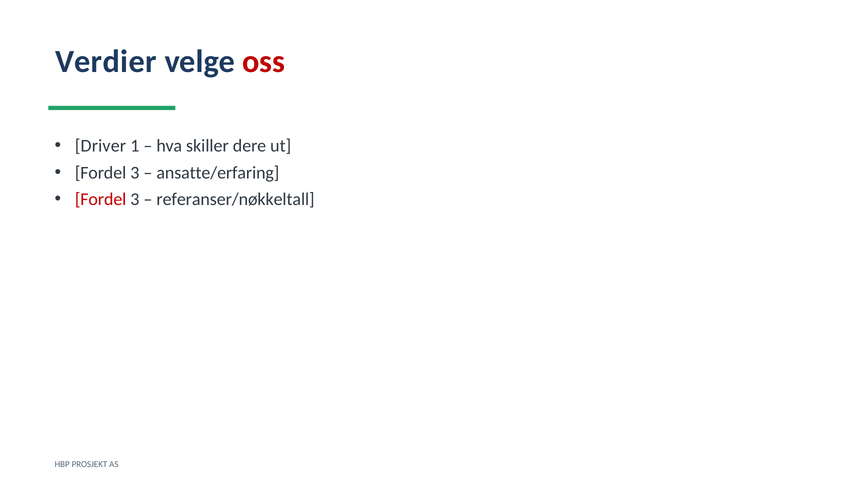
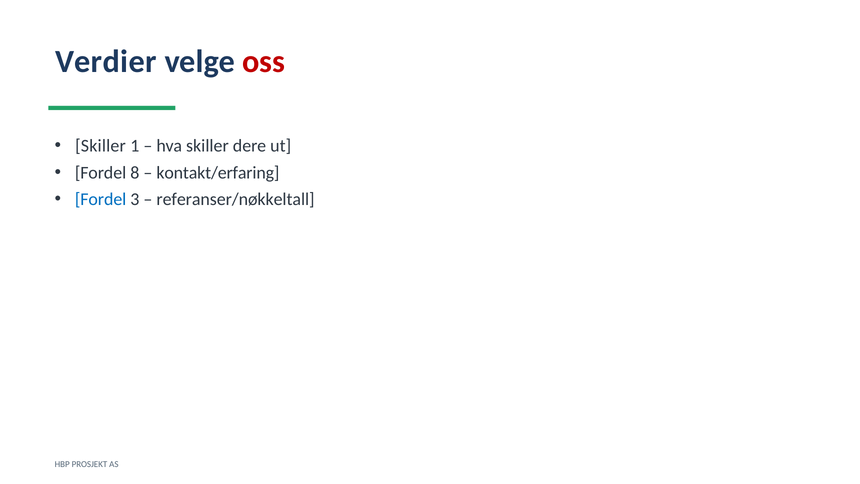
Driver at (100, 146): Driver -> Skiller
3 at (135, 173): 3 -> 8
ansatte/erfaring: ansatte/erfaring -> kontakt/erfaring
Fordel at (101, 199) colour: red -> blue
